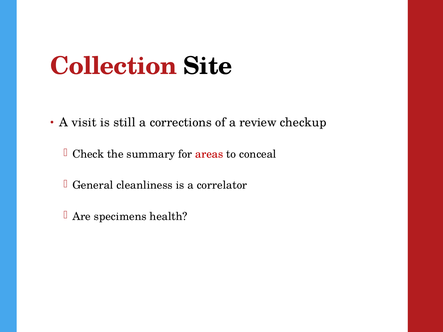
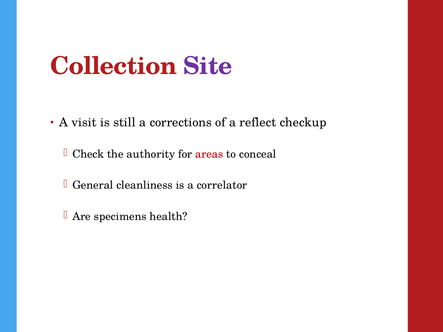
Site colour: black -> purple
review: review -> reflect
summary: summary -> authority
